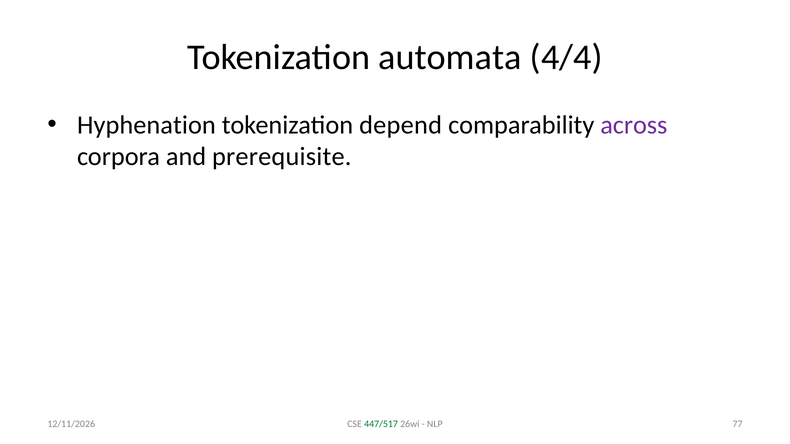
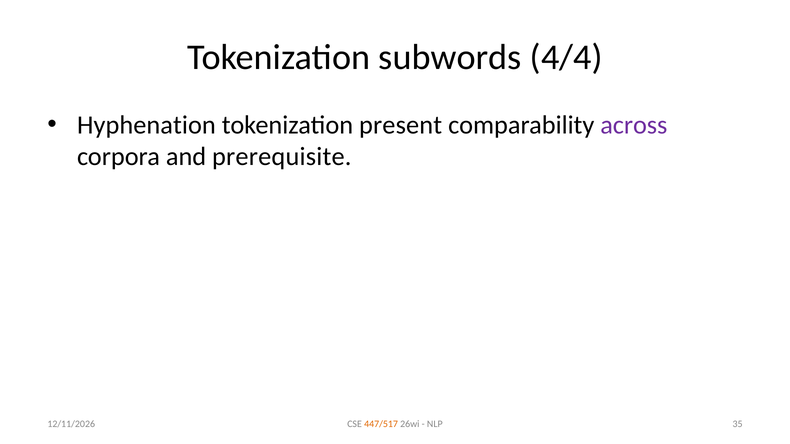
automata: automata -> subwords
depend: depend -> present
447/517 colour: green -> orange
77: 77 -> 35
